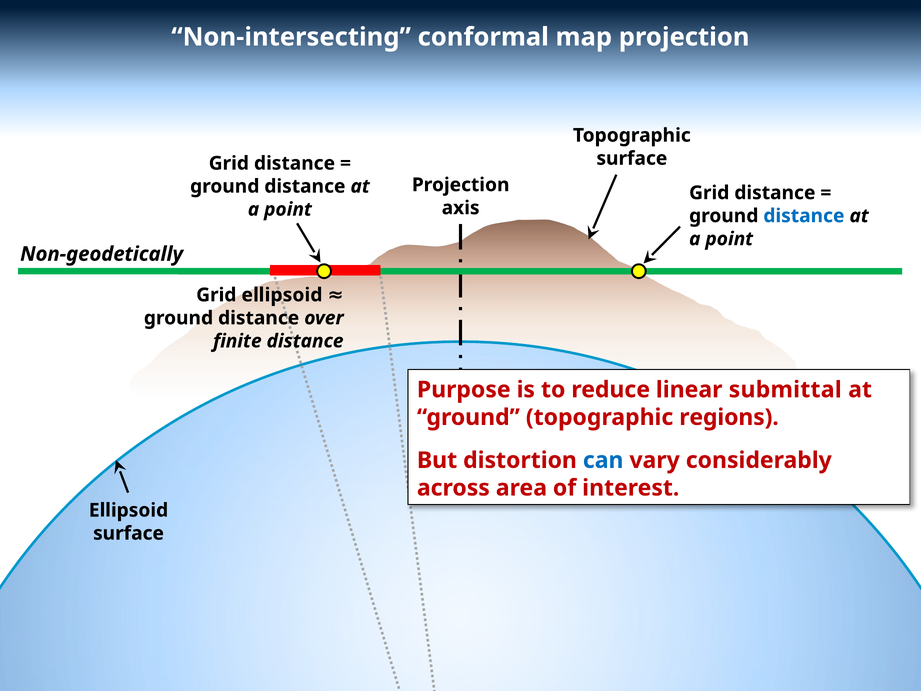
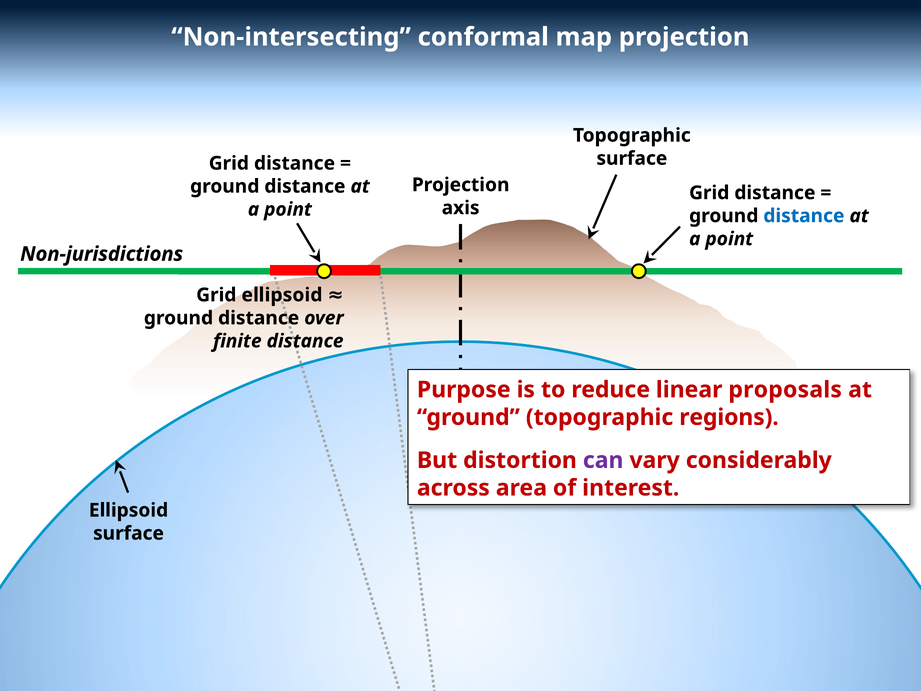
Non-geodetically: Non-geodetically -> Non-jurisdictions
submittal: submittal -> proposals
can colour: blue -> purple
